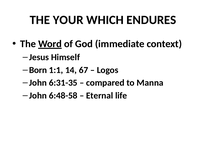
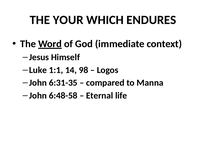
Born: Born -> Luke
67: 67 -> 98
